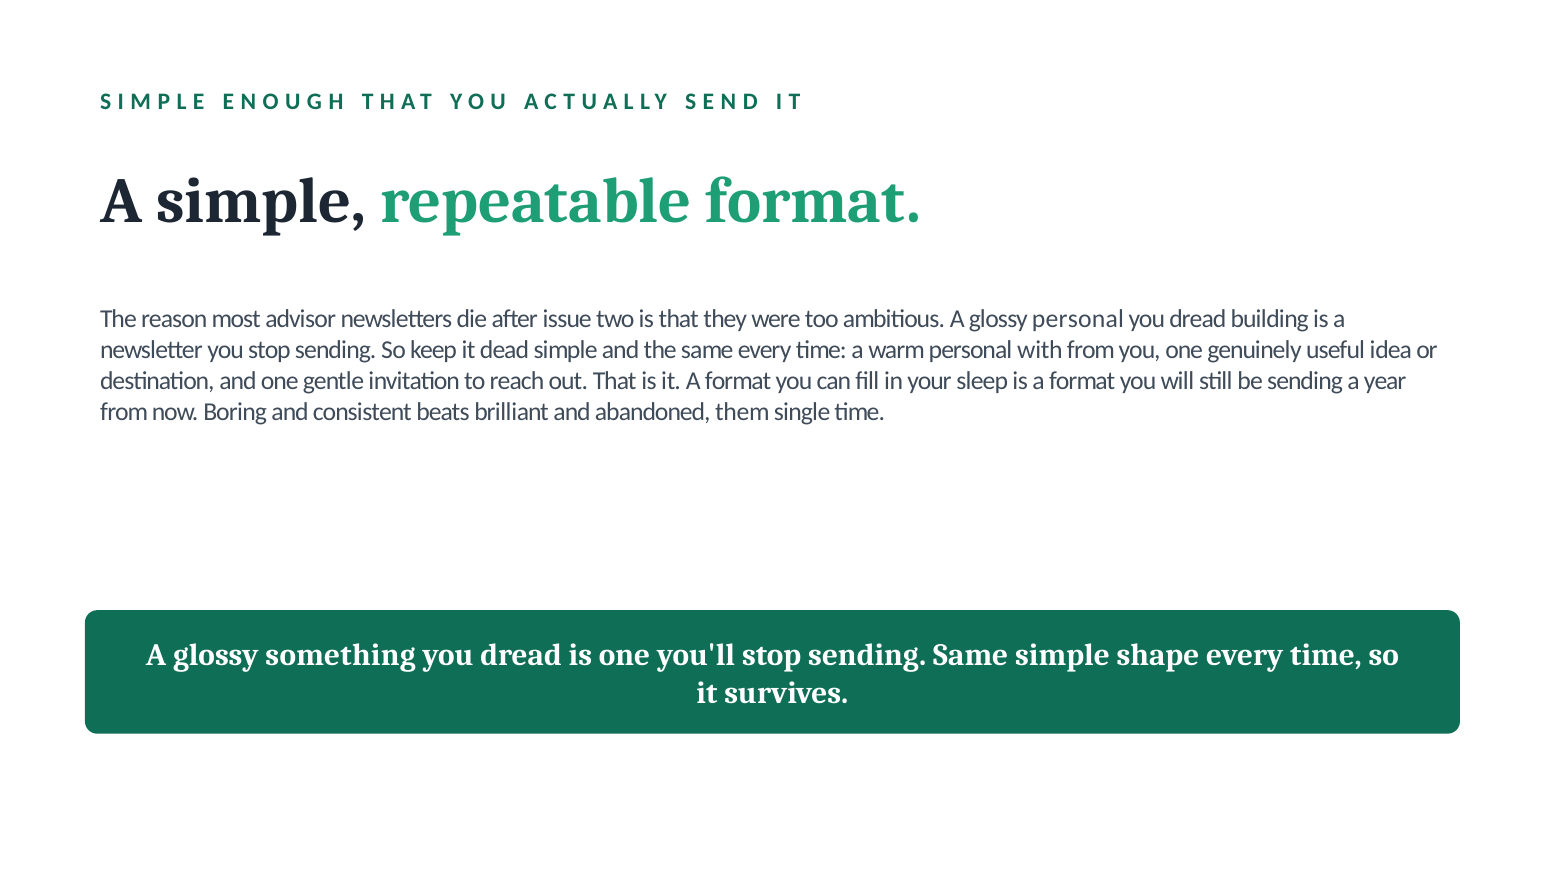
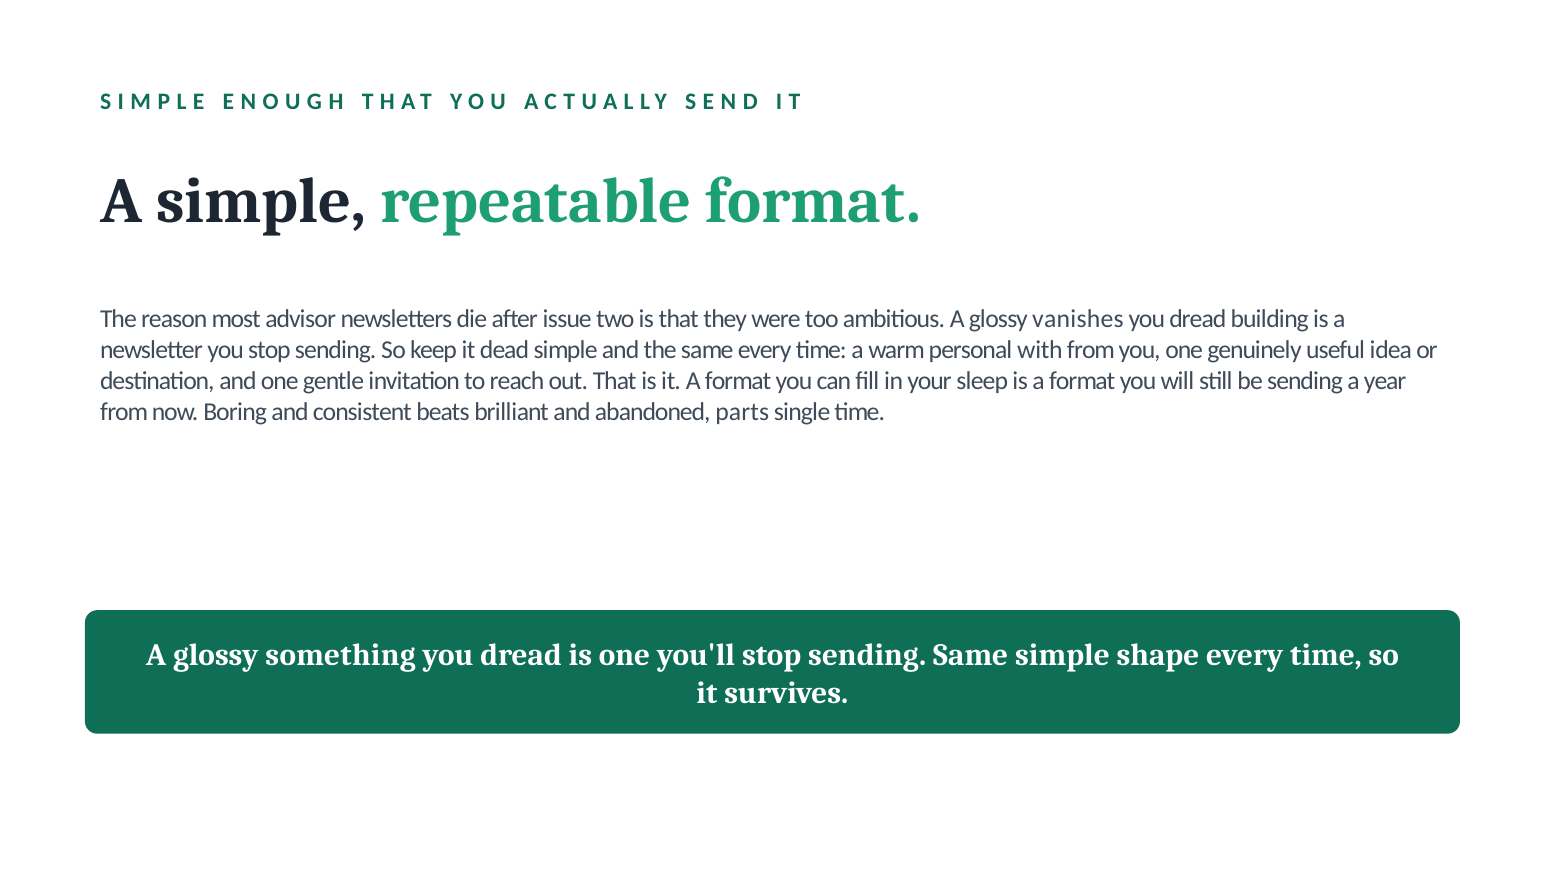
glossy personal: personal -> vanishes
them: them -> parts
